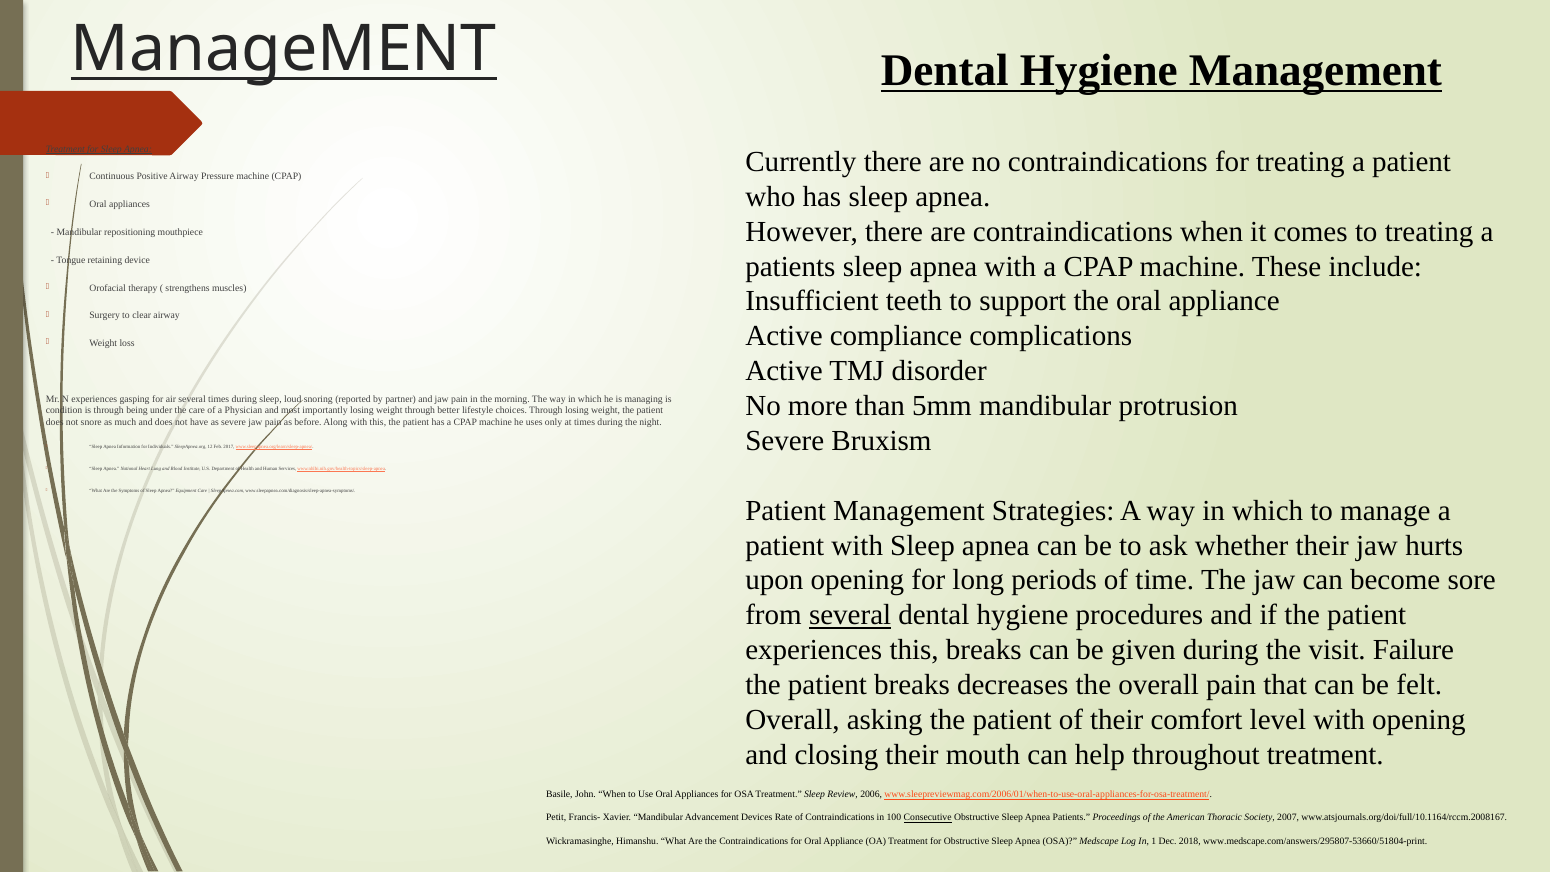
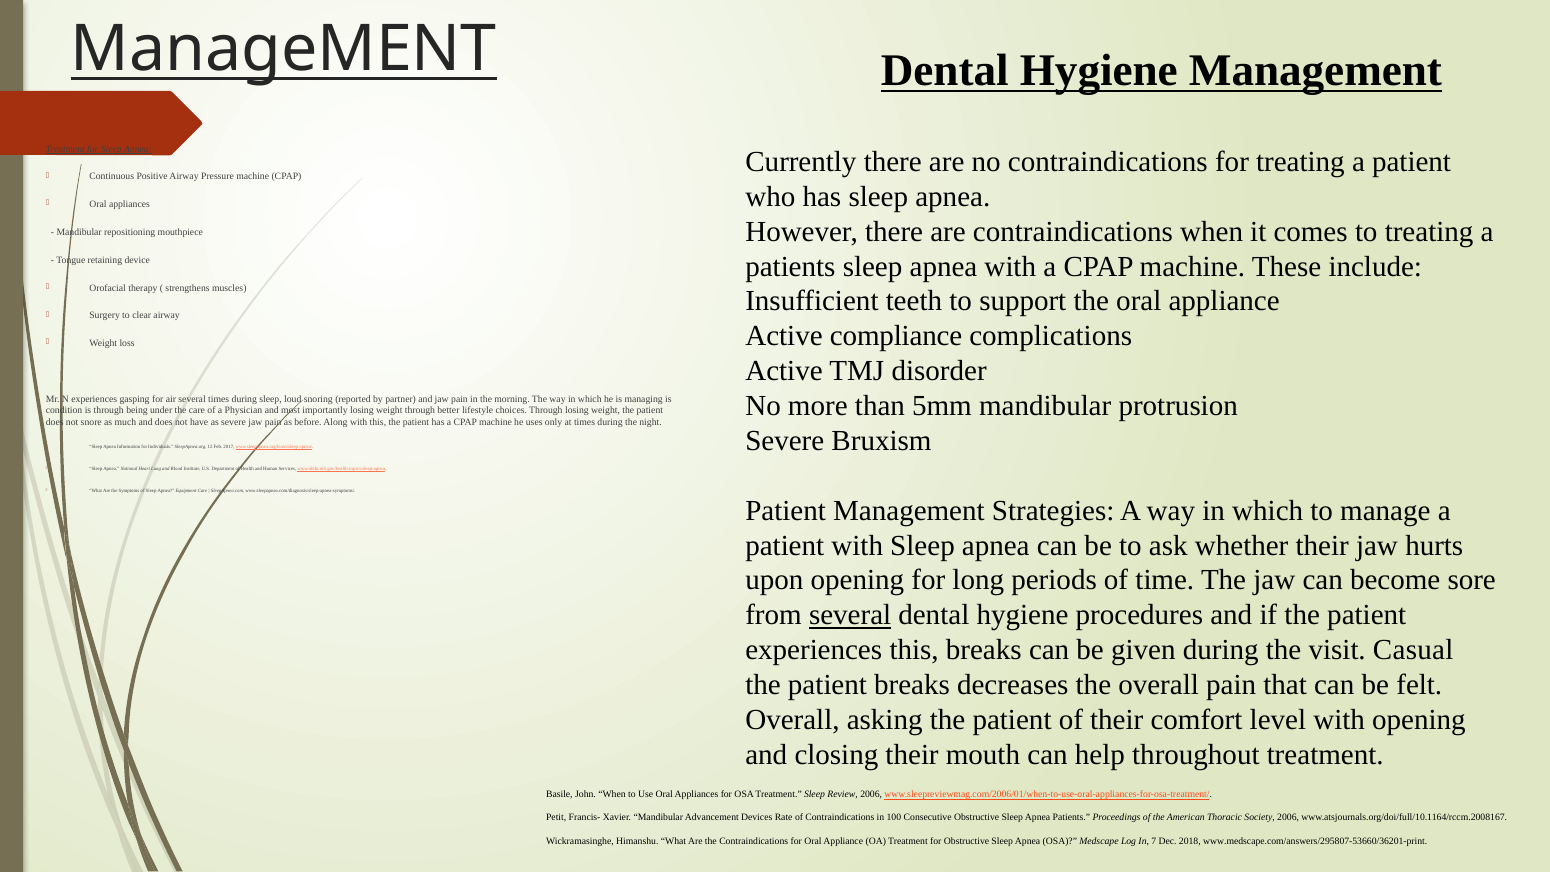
Failure: Failure -> Casual
Consecutive underline: present -> none
Society 2007: 2007 -> 2006
1: 1 -> 7
www.medscape.com/answers/295807-53660/51804-print: www.medscape.com/answers/295807-53660/51804-print -> www.medscape.com/answers/295807-53660/36201-print
